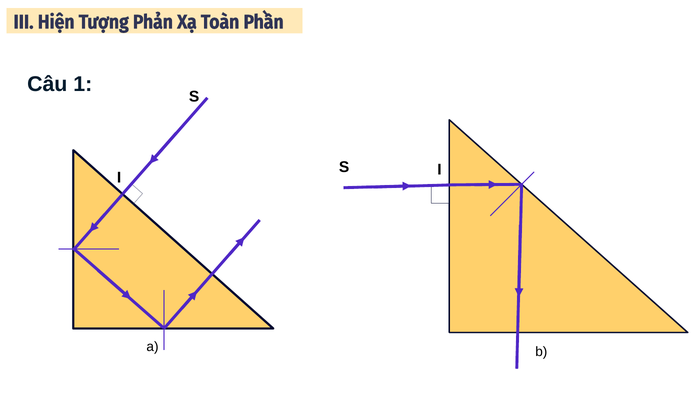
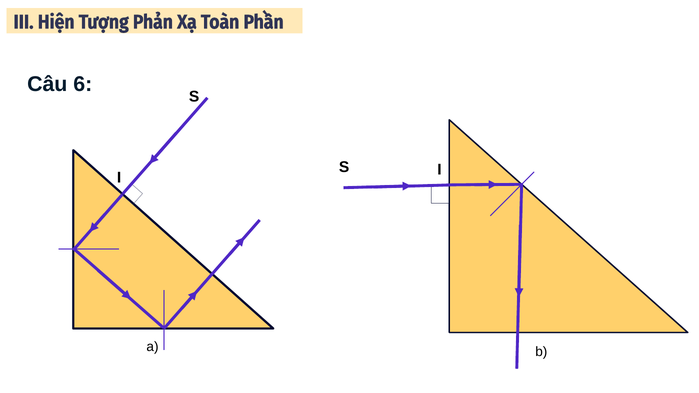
1: 1 -> 6
